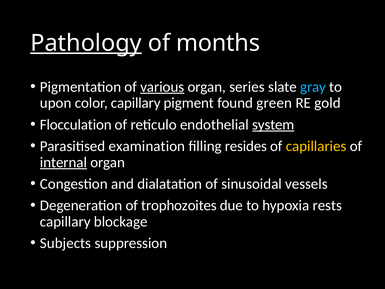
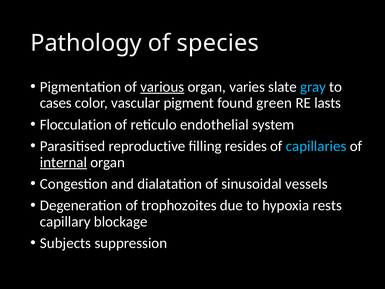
Pathology underline: present -> none
months: months -> species
series: series -> varies
upon: upon -> cases
color capillary: capillary -> vascular
gold: gold -> lasts
system underline: present -> none
examination: examination -> reproductive
capillaries colour: yellow -> light blue
